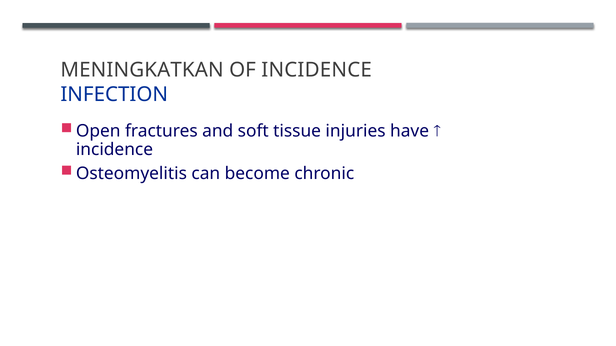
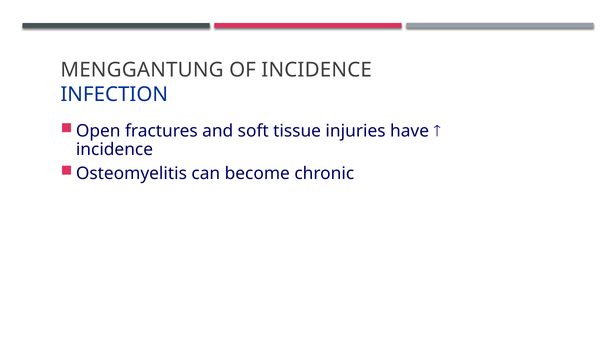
MENINGKATKAN: MENINGKATKAN -> MENGGANTUNG
